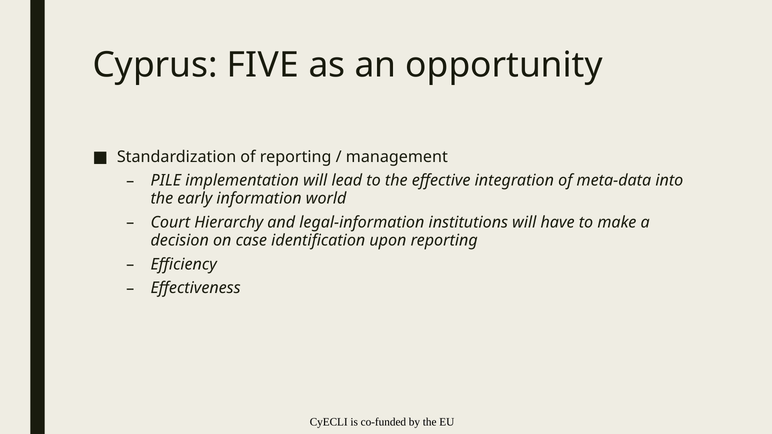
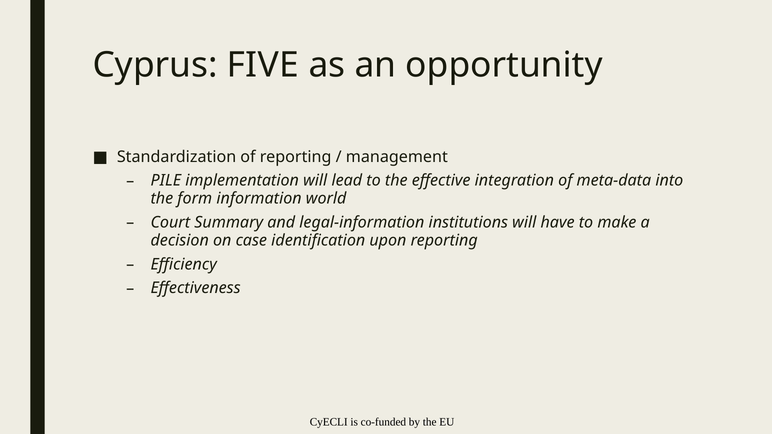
early: early -> form
Hierarchy: Hierarchy -> Summary
